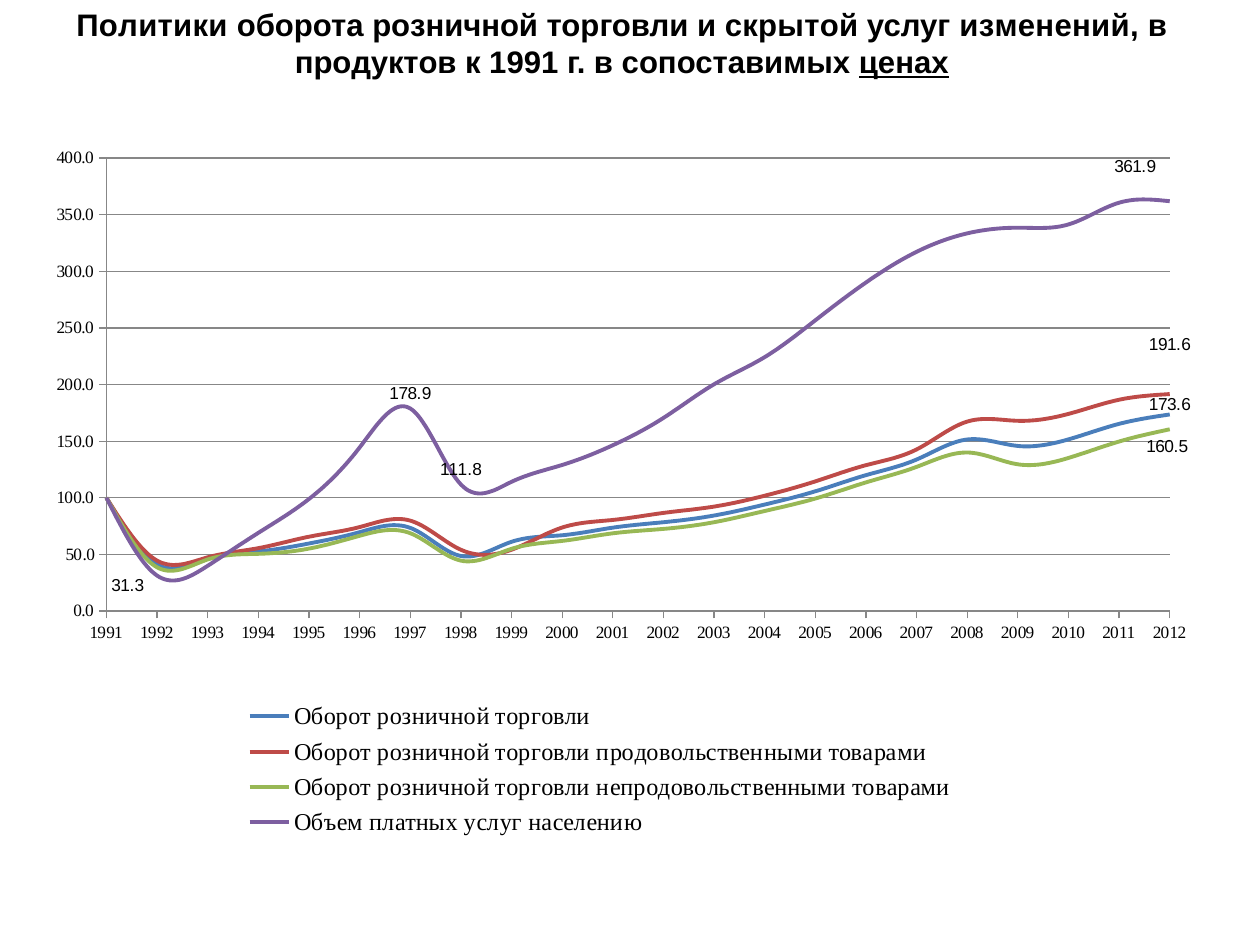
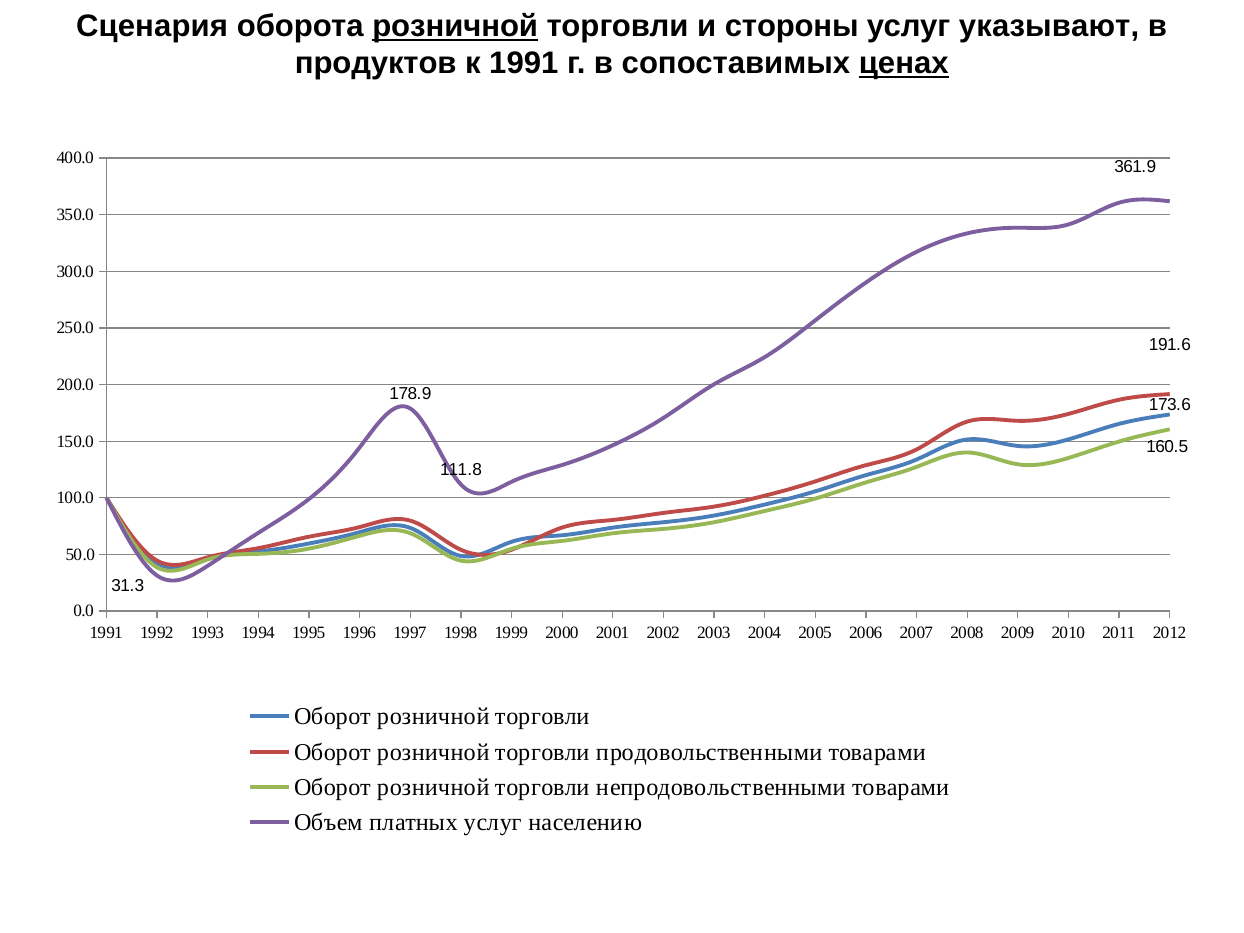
Политики: Политики -> Сценария
розничной at (455, 26) underline: none -> present
скрытой: скрытой -> стороны
изменений: изменений -> указывают
